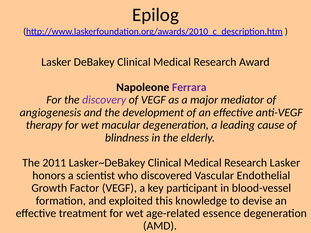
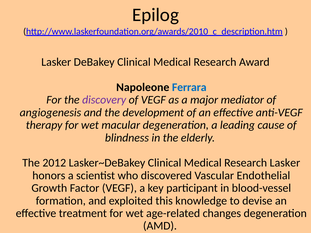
Ferrara colour: purple -> blue
2011: 2011 -> 2012
essence: essence -> changes
